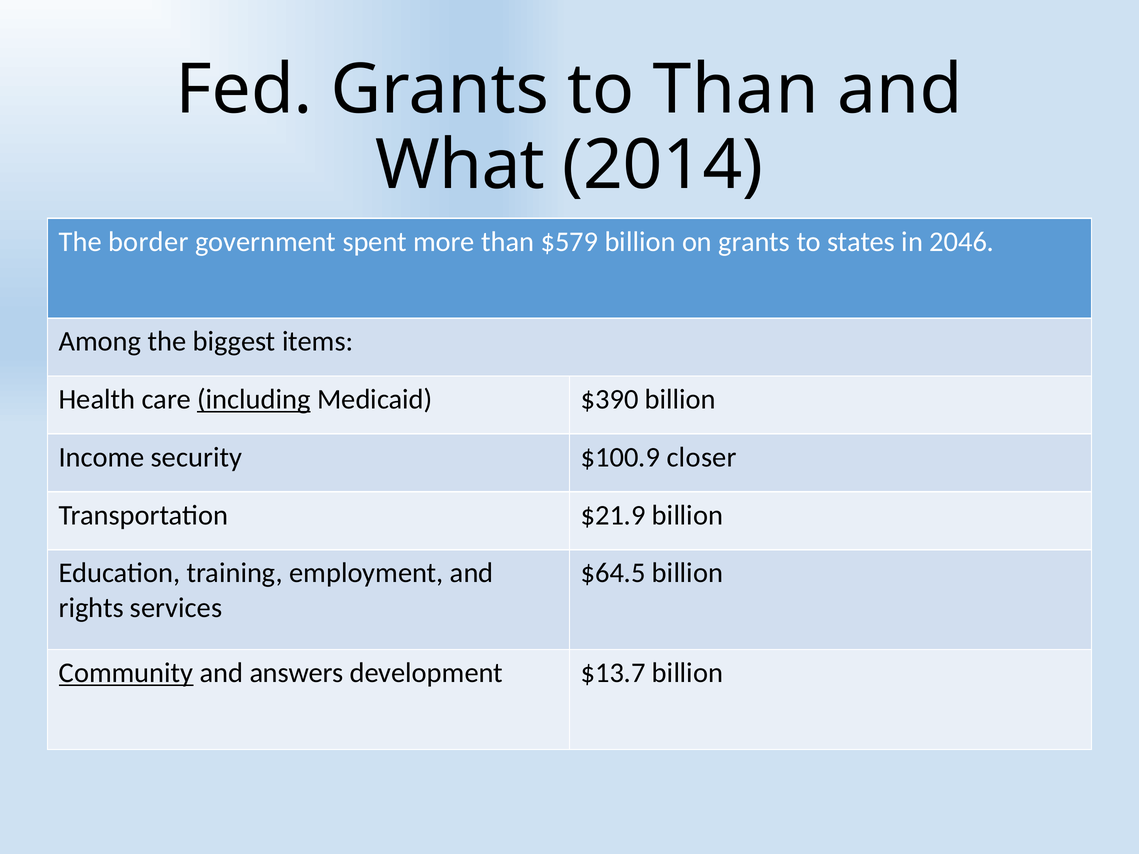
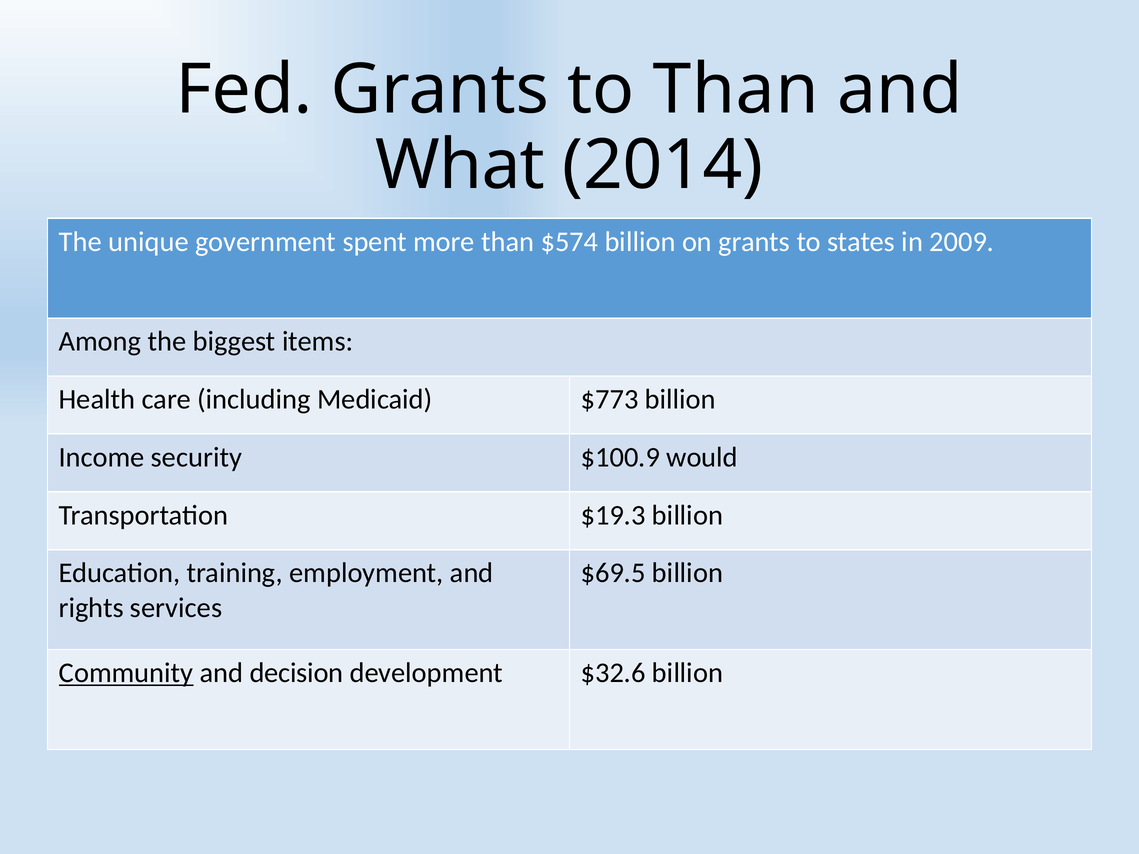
border: border -> unique
$579: $579 -> $574
2046: 2046 -> 2009
including underline: present -> none
$390: $390 -> $773
closer: closer -> would
$21.9: $21.9 -> $19.3
$64.5: $64.5 -> $69.5
answers: answers -> decision
$13.7: $13.7 -> $32.6
